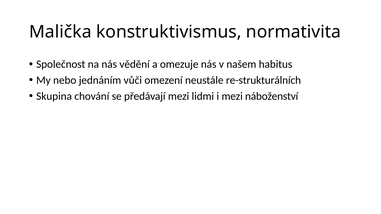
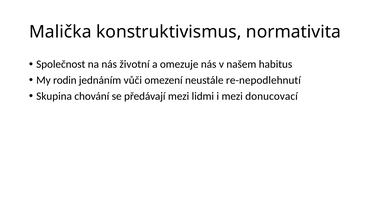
vědění: vědění -> životní
nebo: nebo -> rodin
re-strukturálních: re-strukturálních -> re-nepodlehnutí
náboženství: náboženství -> donucovací
